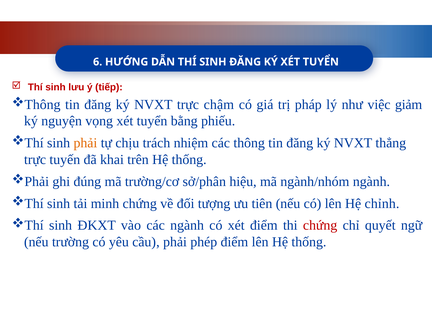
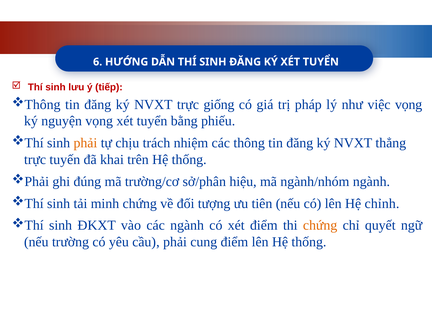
chậm: chậm -> giống
việc giảm: giảm -> vọng
chứng at (320, 225) colour: red -> orange
phép: phép -> cung
